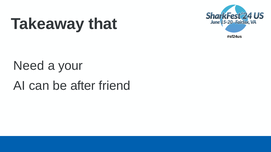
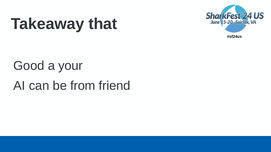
Need: Need -> Good
after: after -> from
